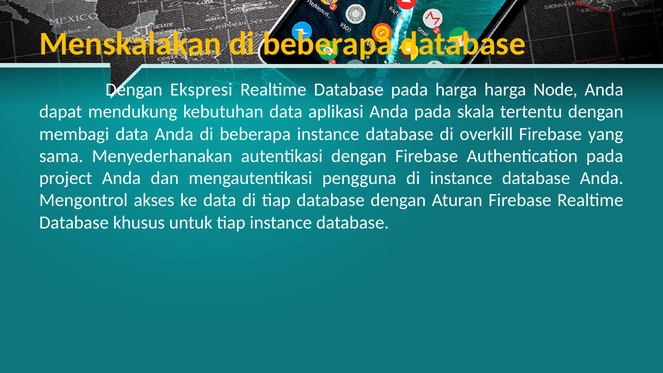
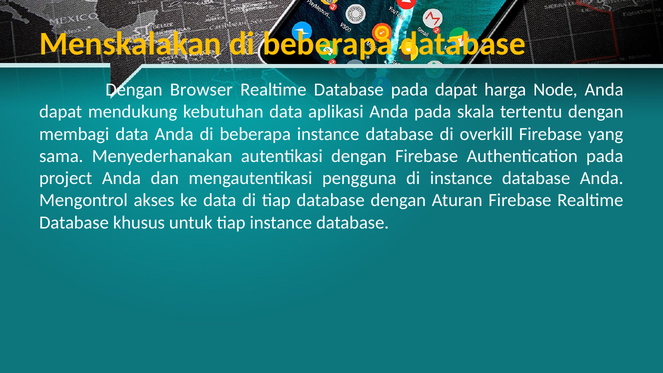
Ekspresi: Ekspresi -> Browser
pada harga: harga -> dapat
